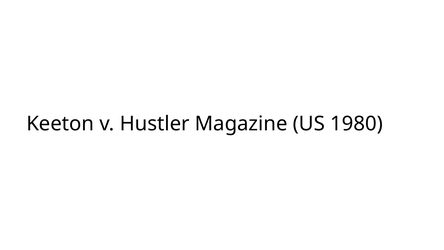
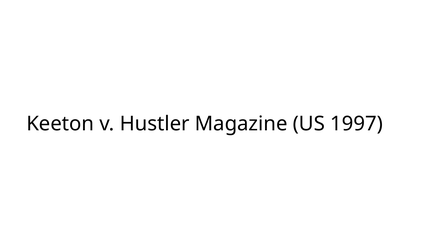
1980: 1980 -> 1997
